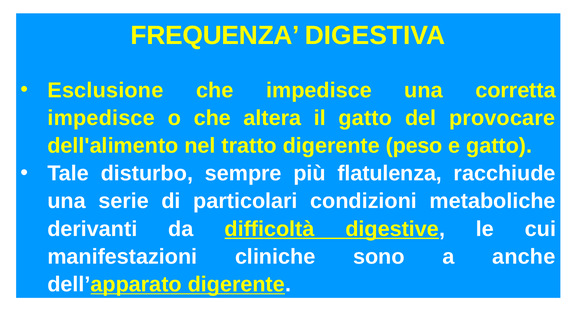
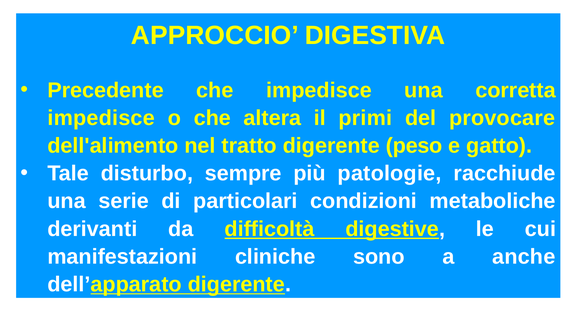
FREQUENZA: FREQUENZA -> APPROCCIO
Esclusione: Esclusione -> Precedente
il gatto: gatto -> primi
flatulenza: flatulenza -> patologie
